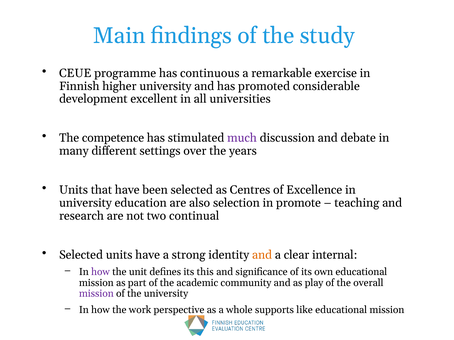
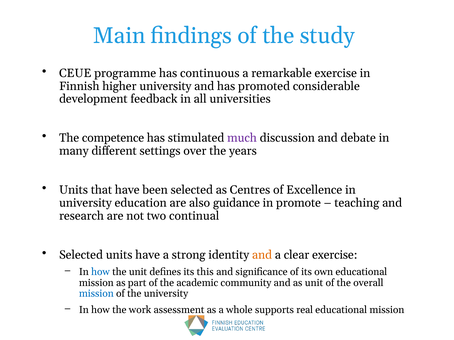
excellent: excellent -> feedback
selection: selection -> guidance
clear internal: internal -> exercise
how at (101, 272) colour: purple -> blue
as play: play -> unit
mission at (96, 294) colour: purple -> blue
perspective: perspective -> assessment
like: like -> real
